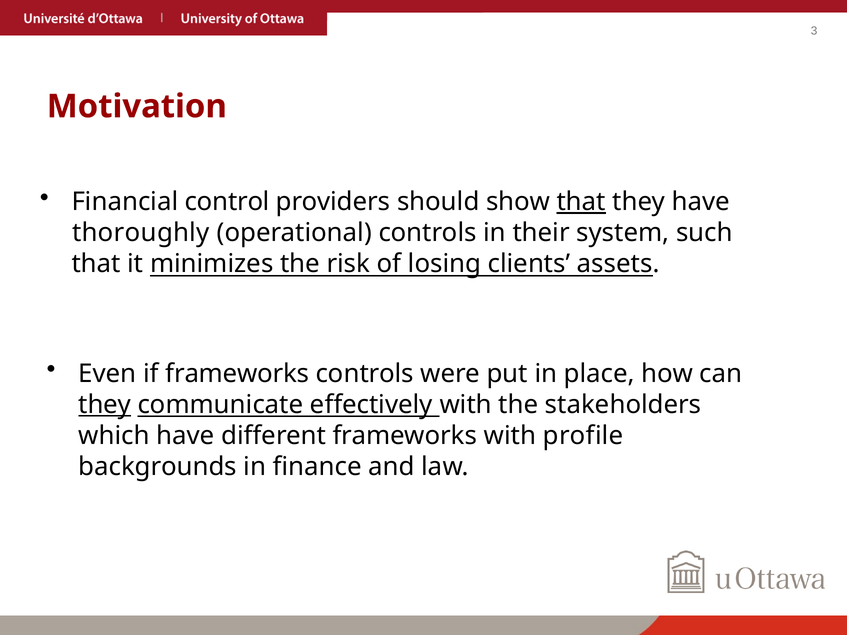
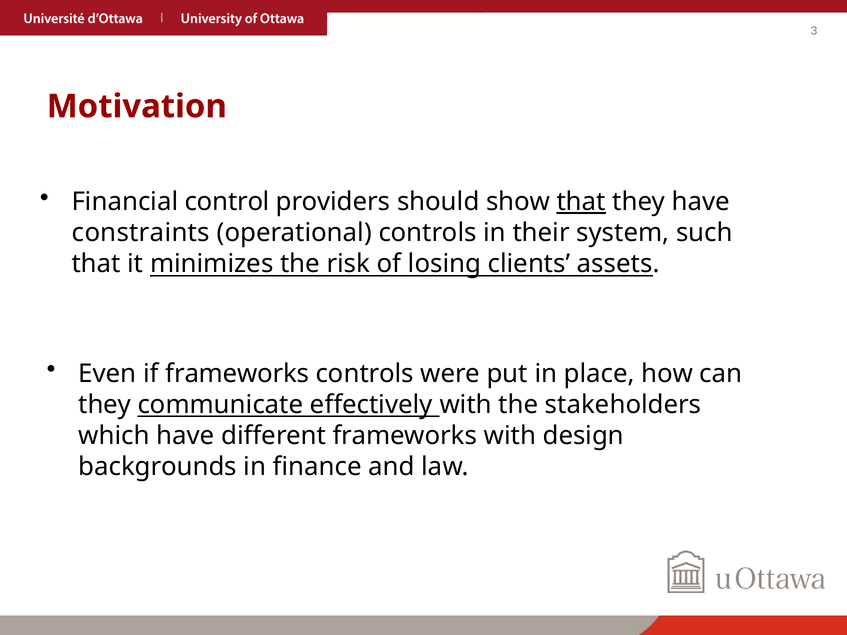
thoroughly: thoroughly -> constraints
they at (105, 405) underline: present -> none
profile: profile -> design
